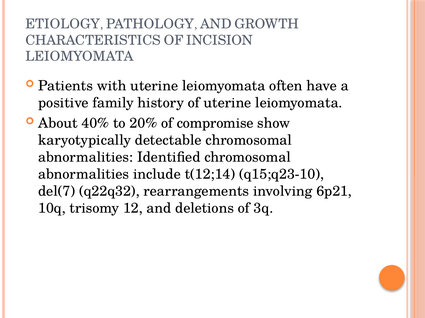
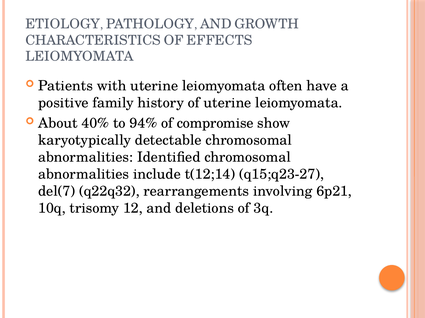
INCISION: INCISION -> EFFECTS
20%: 20% -> 94%
q15;q23-10: q15;q23-10 -> q15;q23-27
